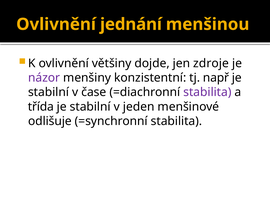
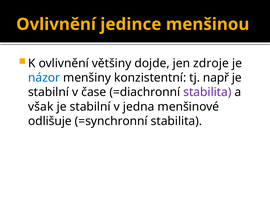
jednání: jednání -> jedince
názor colour: purple -> blue
třída: třída -> však
jeden: jeden -> jedna
